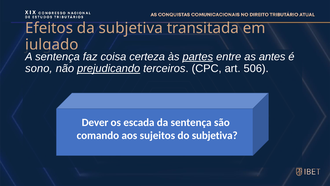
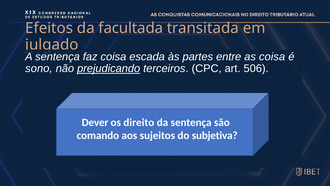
da subjetiva: subjetiva -> facultada
certeza: certeza -> escada
partes underline: present -> none
as antes: antes -> coisa
escada: escada -> direito
